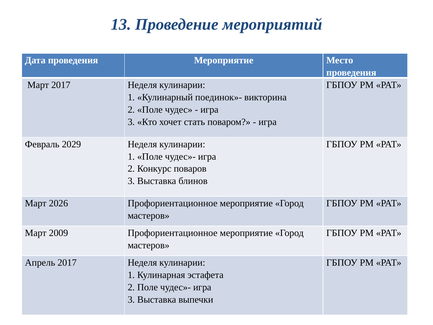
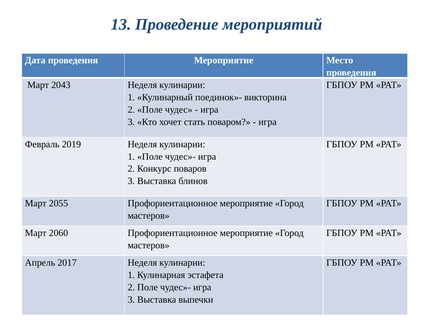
Март 2017: 2017 -> 2043
2029: 2029 -> 2019
2026: 2026 -> 2055
2009: 2009 -> 2060
